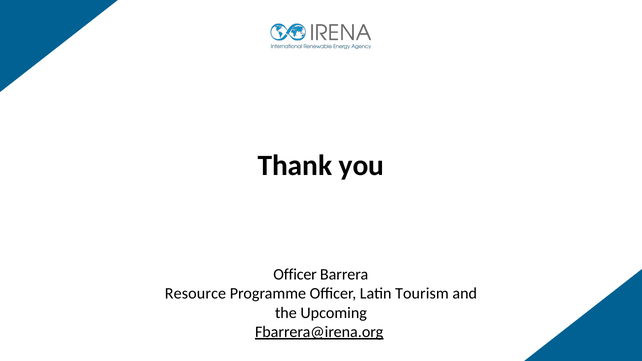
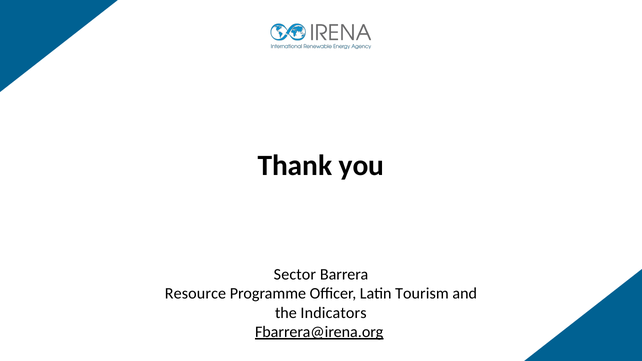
Officer at (295, 274): Officer -> Sector
Upcoming: Upcoming -> Indicators
